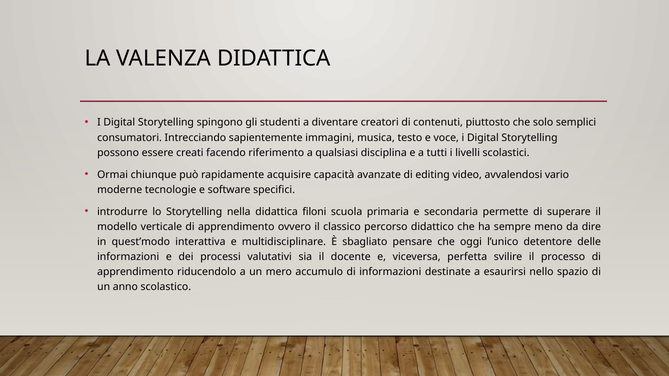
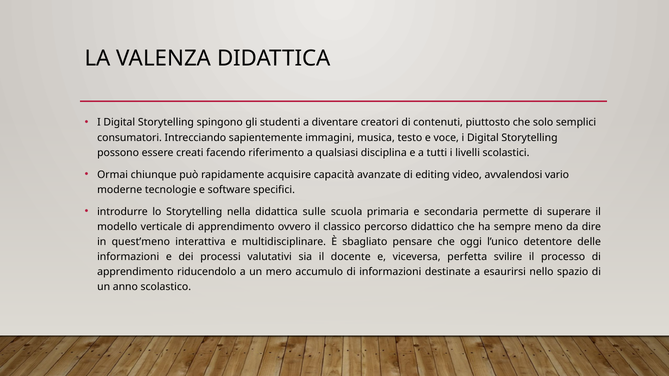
filoni: filoni -> sulle
quest’modo: quest’modo -> quest’meno
